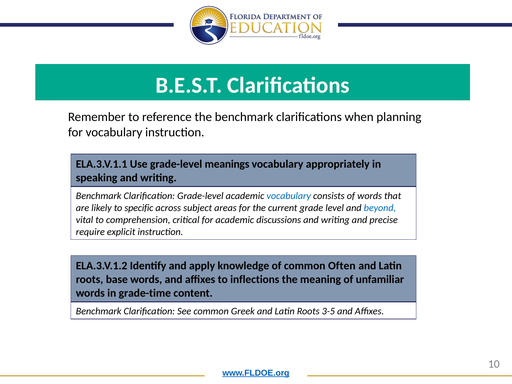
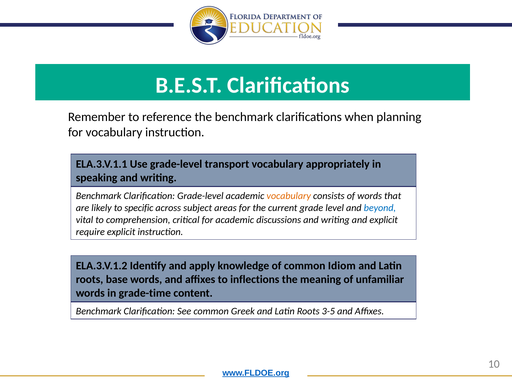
meanings: meanings -> transport
vocabulary at (289, 196) colour: blue -> orange
and precise: precise -> explicit
Often: Often -> Idiom
